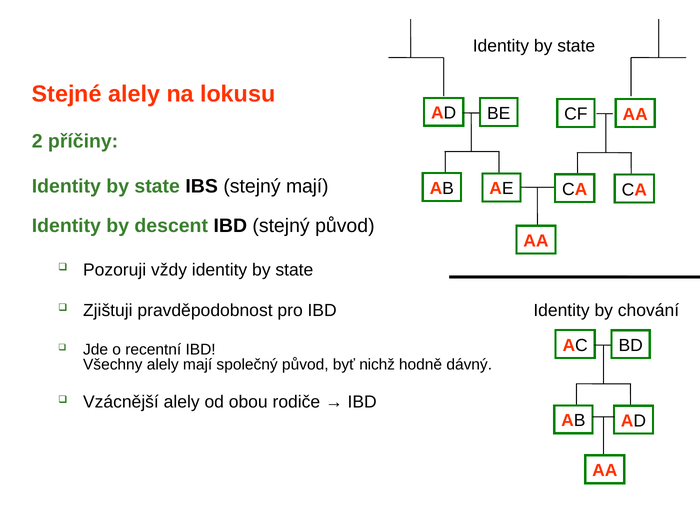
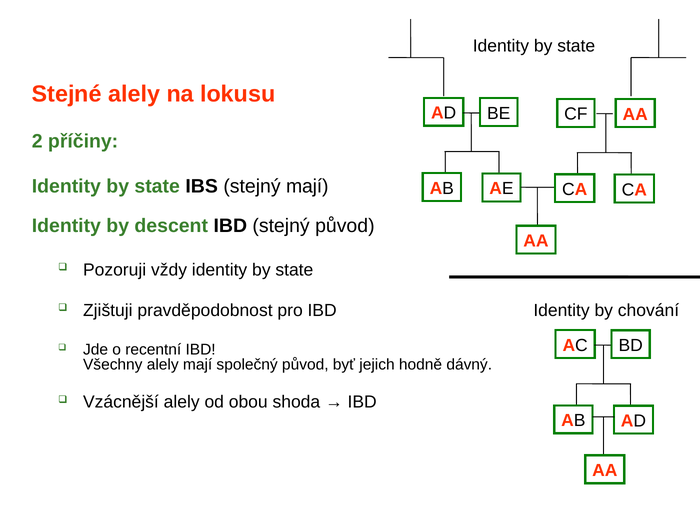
nichž: nichž -> jejich
rodiče: rodiče -> shoda
